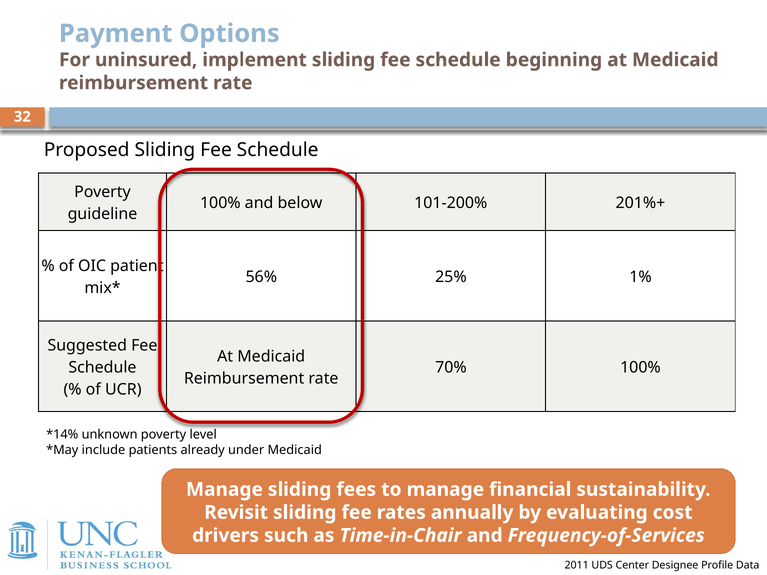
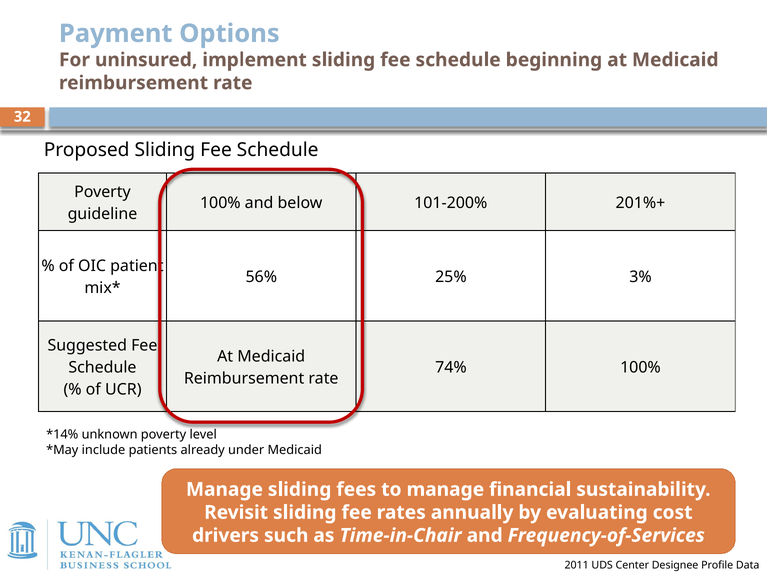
1%: 1% -> 3%
70%: 70% -> 74%
